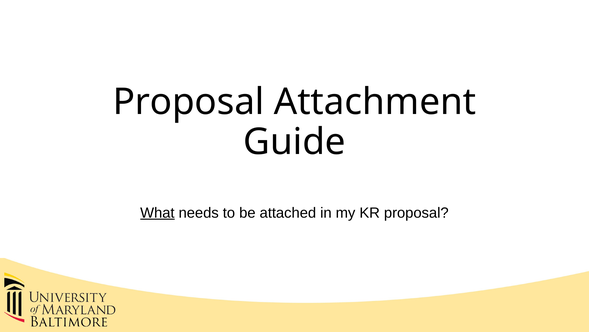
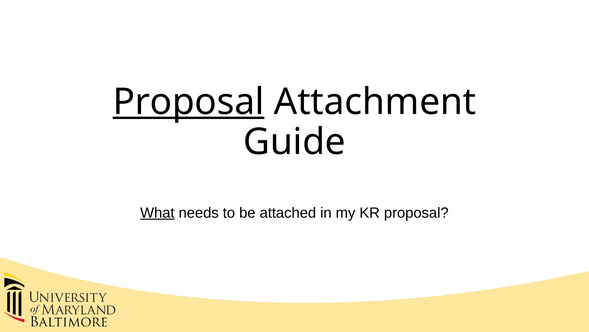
Proposal at (189, 102) underline: none -> present
